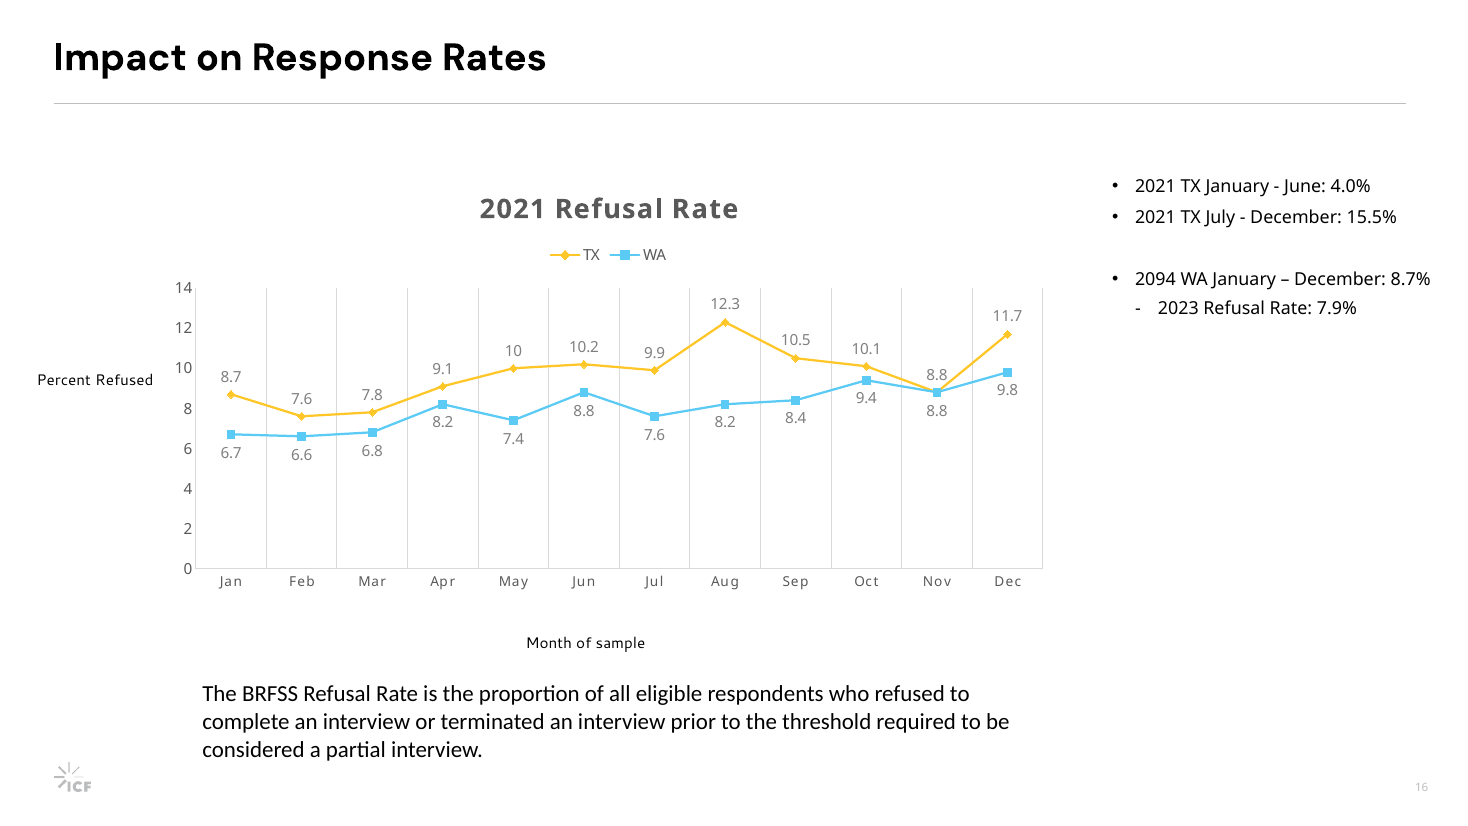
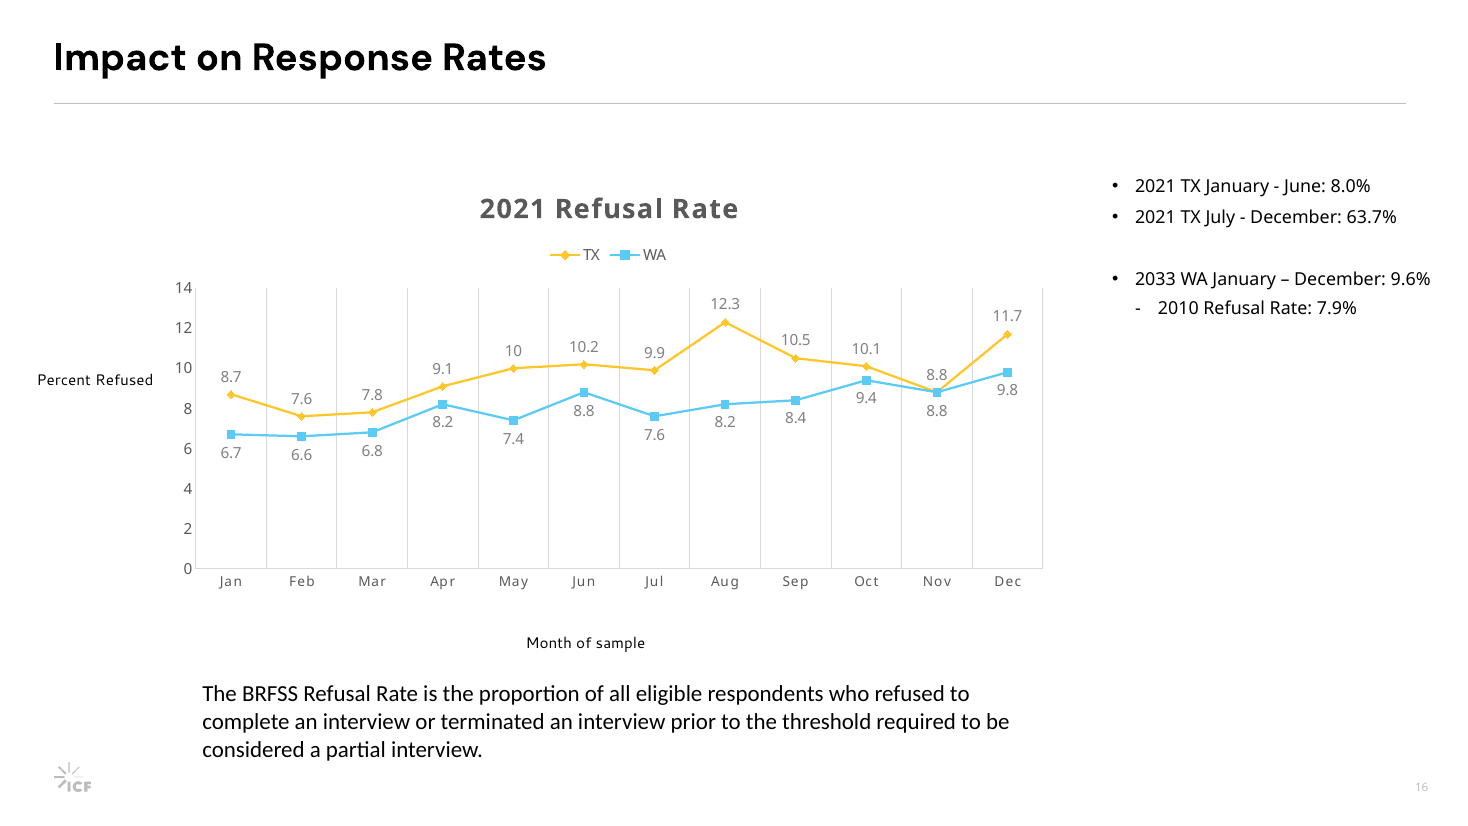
4.0%: 4.0% -> 8.0%
15.5%: 15.5% -> 63.7%
2094: 2094 -> 2033
8.7%: 8.7% -> 9.6%
2023: 2023 -> 2010
